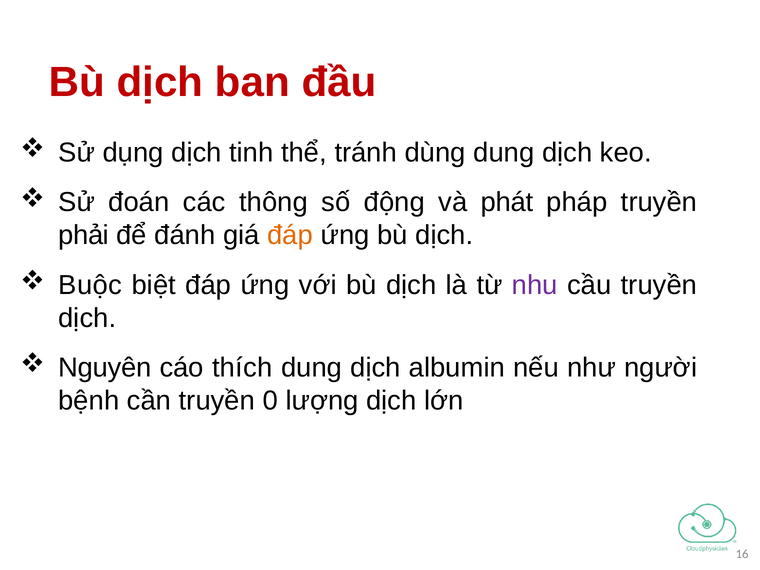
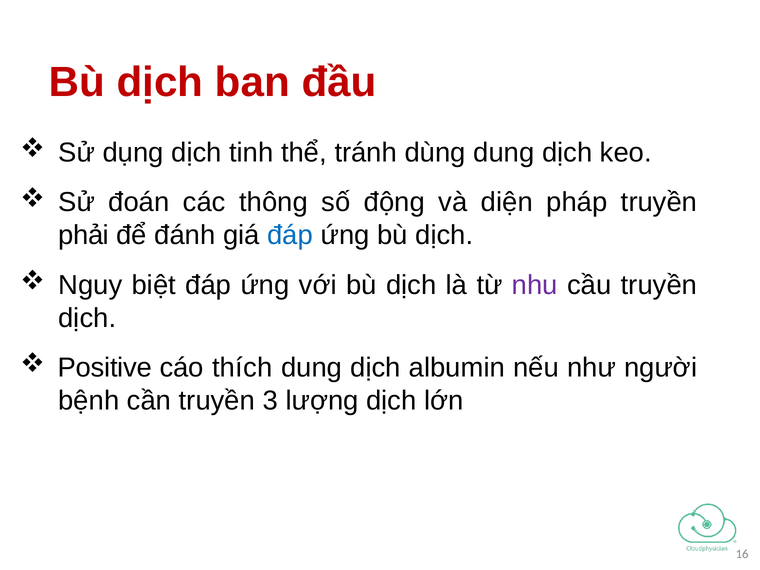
phát: phát -> diện
đáp at (290, 235) colour: orange -> blue
Buộc: Buộc -> Nguy
Nguyên: Nguyên -> Positive
0: 0 -> 3
